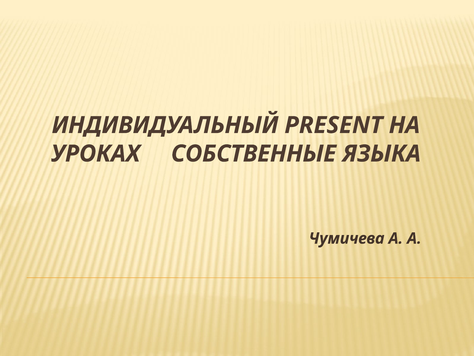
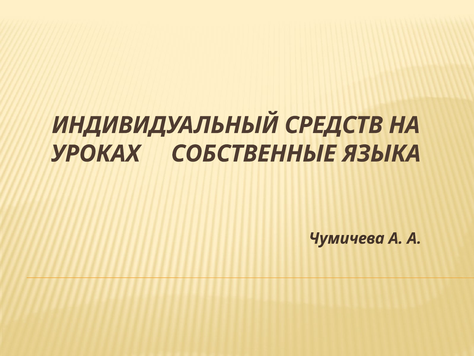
PRESENT: PRESENT -> СРЕДСТВ
